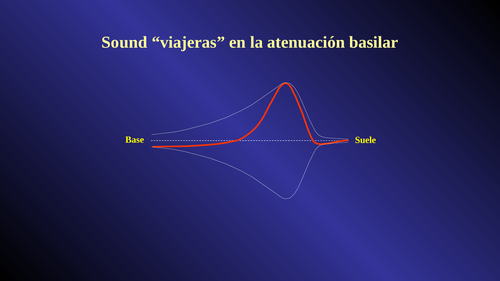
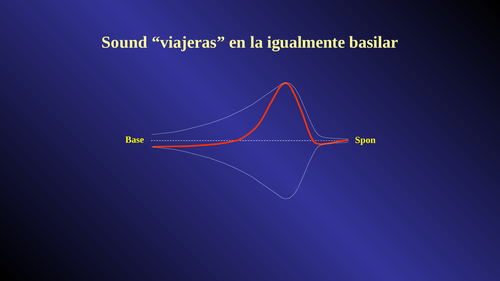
atenuación: atenuación -> igualmente
Suele: Suele -> Spon
